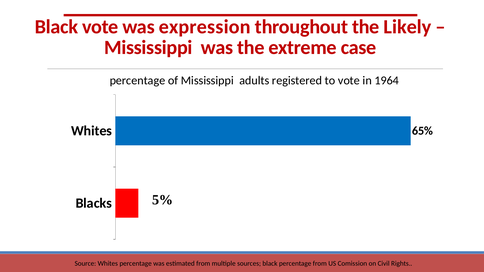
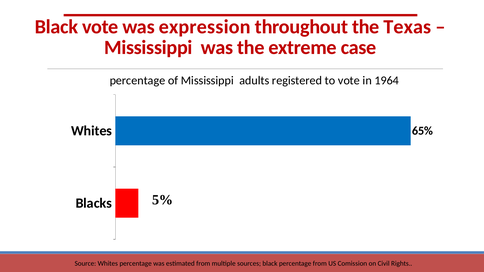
Likely: Likely -> Texas
